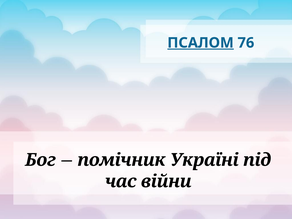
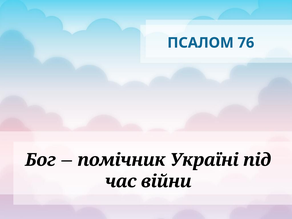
ПСАЛОМ underline: present -> none
